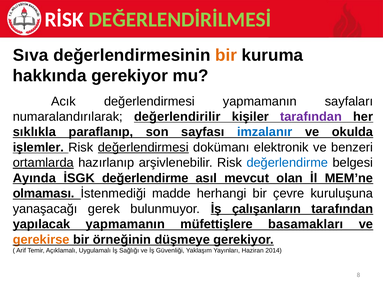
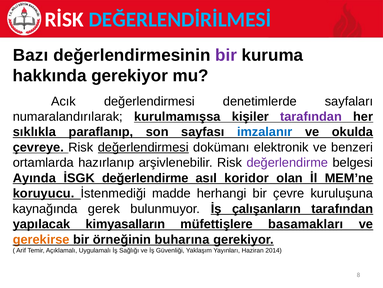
DEĞERLENDİRİLMESİ colour: light green -> light blue
Sıva: Sıva -> Bazı
bir at (226, 55) colour: orange -> purple
değerlendirmesi yapmamanın: yapmamanın -> denetimlerde
değerlendirilir: değerlendirilir -> kurulmamışsa
işlemler: işlemler -> çevreye
ortamlarda underline: present -> none
değerlendirme at (287, 162) colour: blue -> purple
mevcut: mevcut -> koridor
olmaması: olmaması -> koruyucu
yanaşacağı: yanaşacağı -> kaynağında
yapılacak yapmamanın: yapmamanın -> kimyasalların
düşmeye: düşmeye -> buharına
